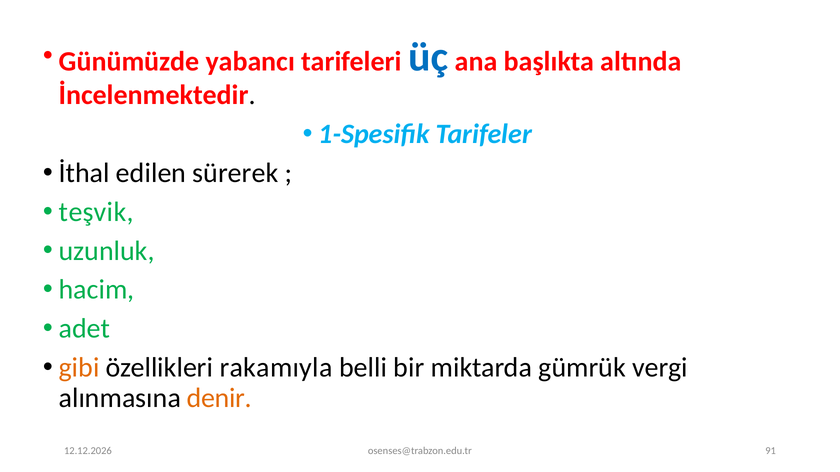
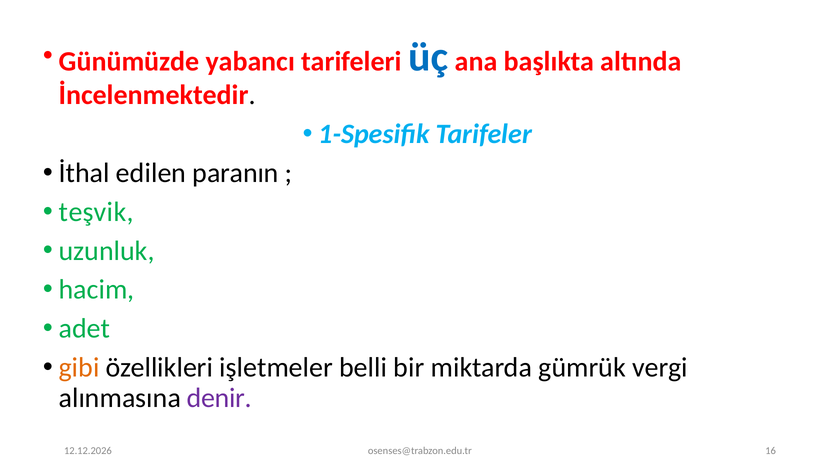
sürerek: sürerek -> paranın
rakamıyla: rakamıyla -> işletmeler
denir colour: orange -> purple
91: 91 -> 16
